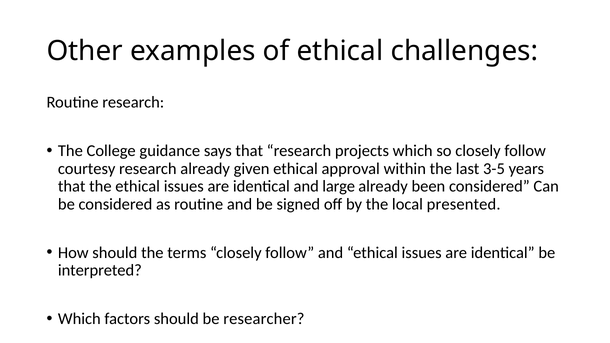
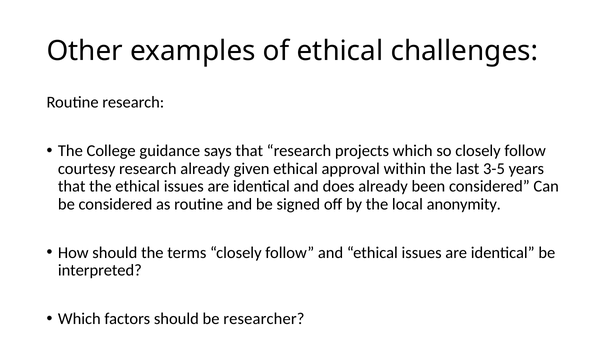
large: large -> does
presented: presented -> anonymity
